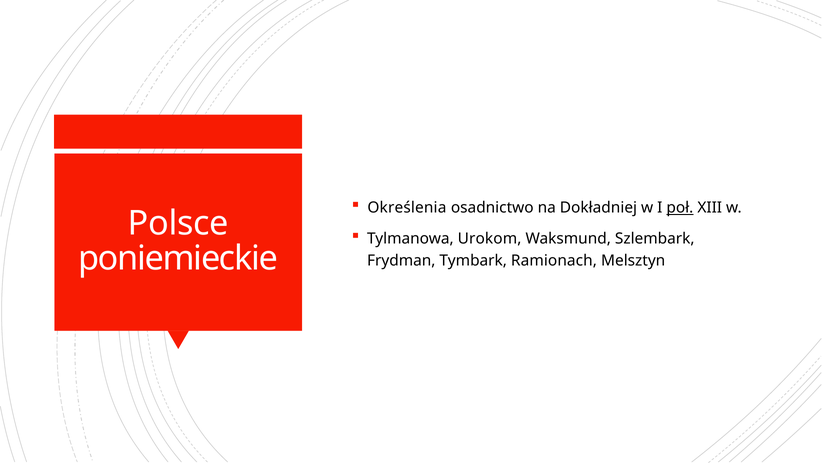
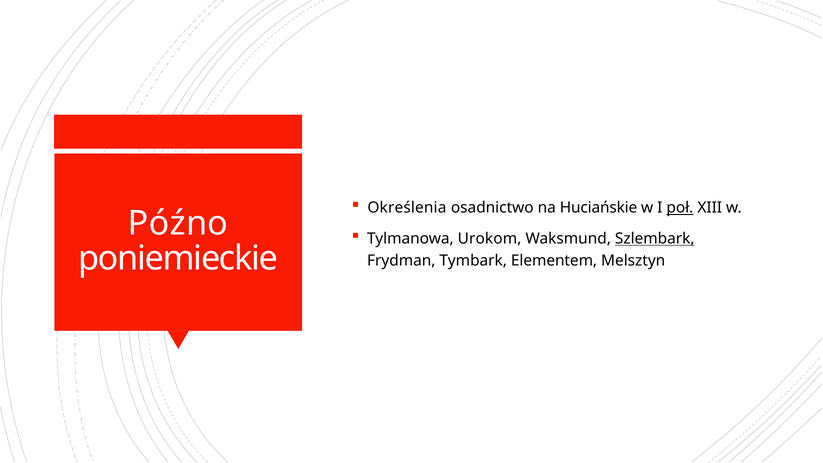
Dokładniej: Dokładniej -> Huciańskie
Polsce: Polsce -> Późno
Szlembark underline: none -> present
Ramionach: Ramionach -> Elementem
